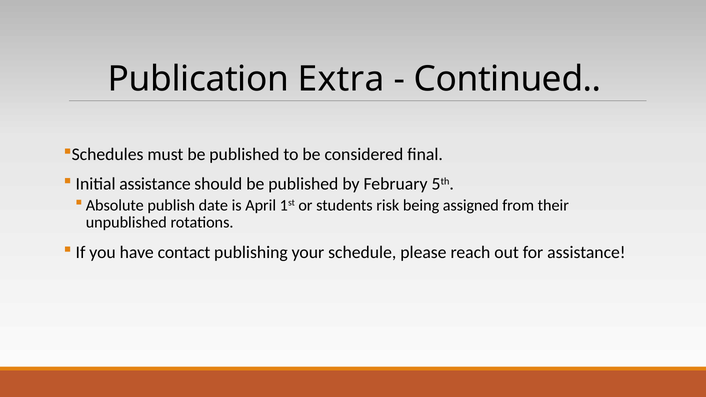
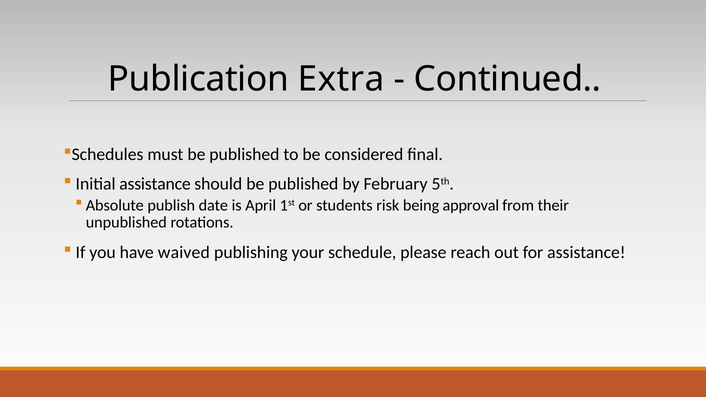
assigned: assigned -> approval
contact: contact -> waived
